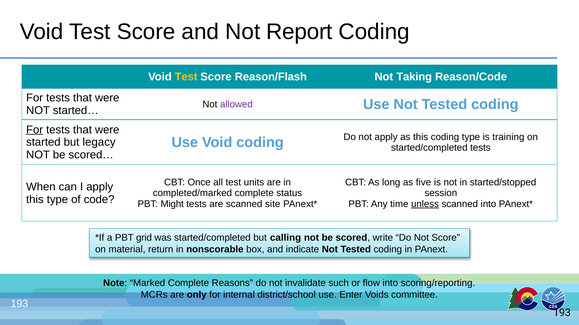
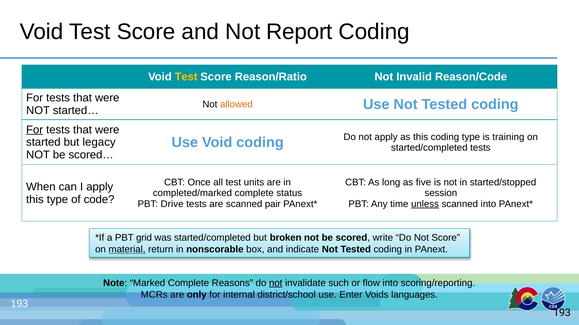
Reason/Flash: Reason/Flash -> Reason/Ratio
Taking: Taking -> Invalid
allowed colour: purple -> orange
Might: Might -> Drive
site: site -> pair
calling: calling -> broken
material underline: none -> present
not at (276, 284) underline: none -> present
committee: committee -> languages
